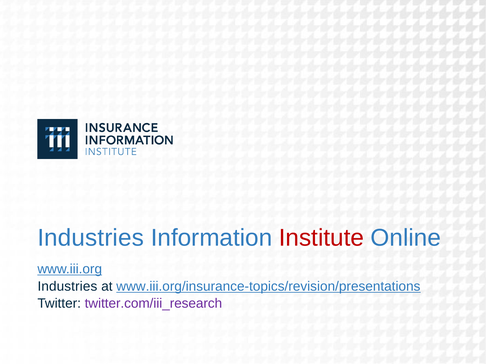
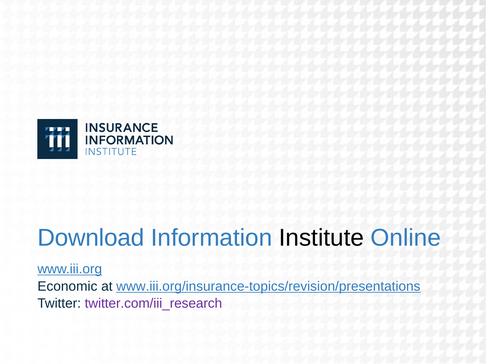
Industries at (91, 238): Industries -> Download
Institute colour: red -> black
Industries at (67, 287): Industries -> Economic
